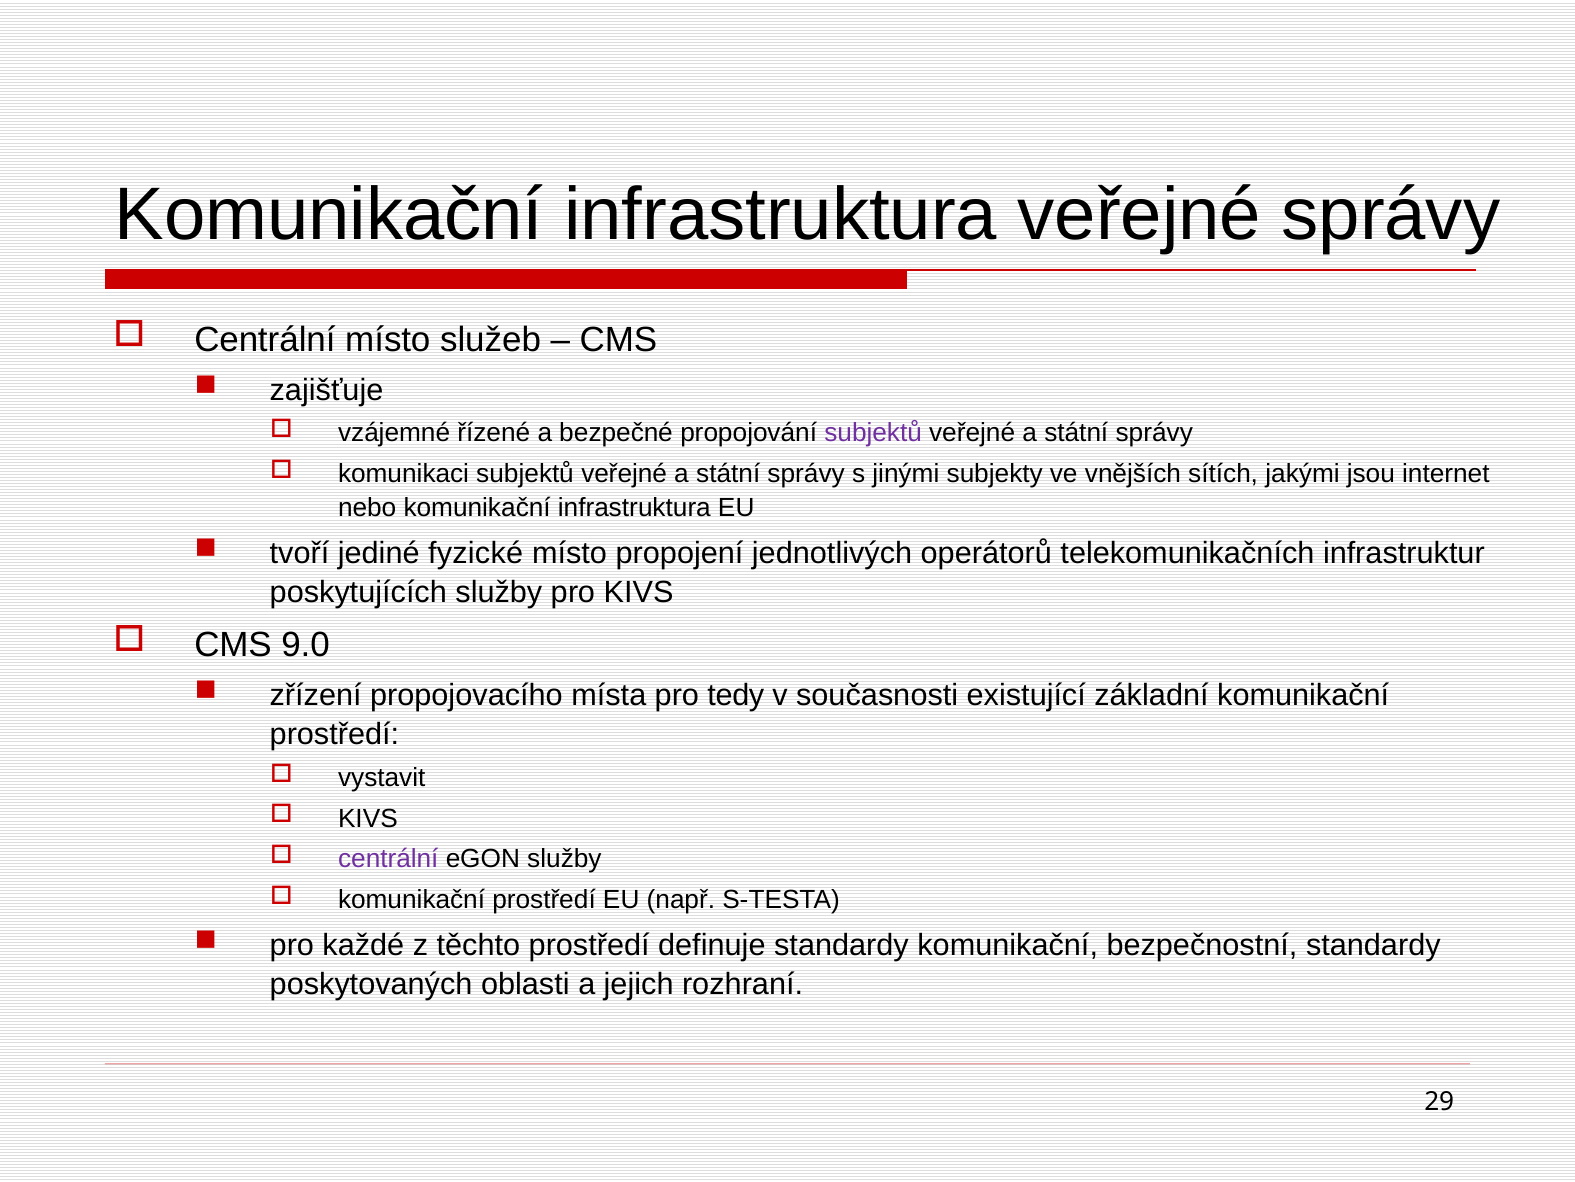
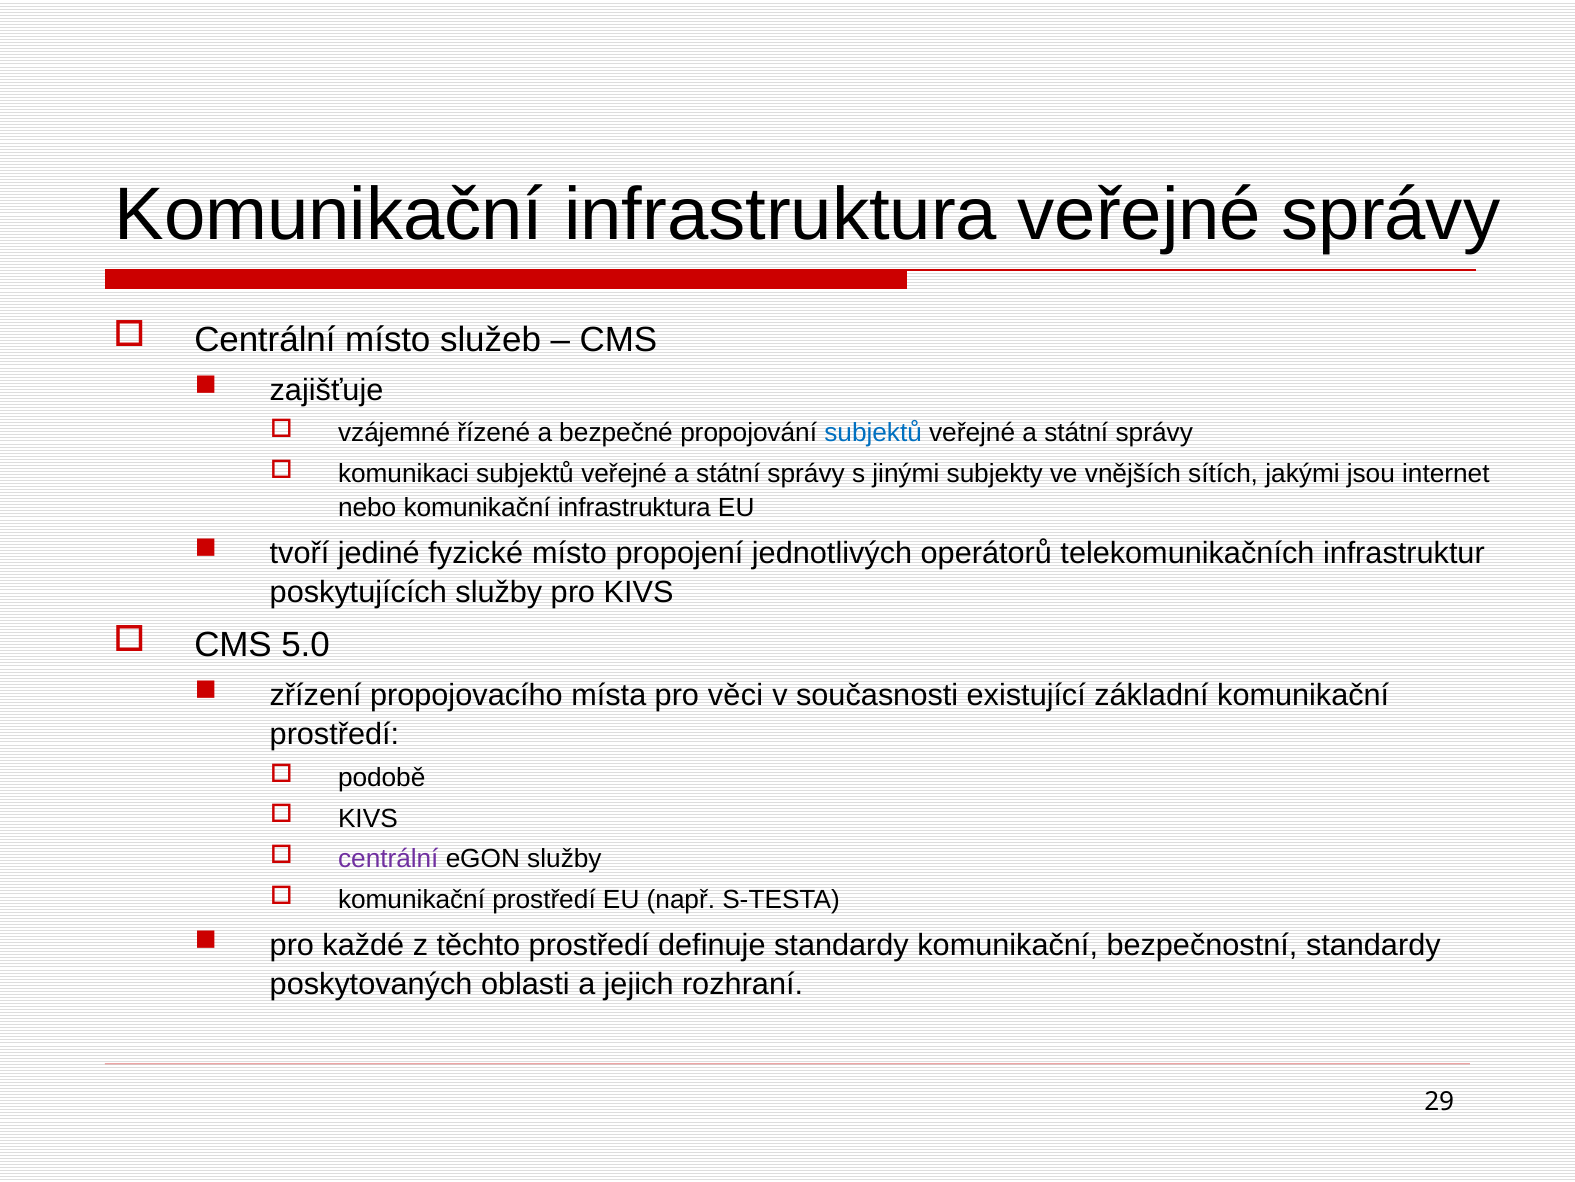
subjektů at (873, 433) colour: purple -> blue
9.0: 9.0 -> 5.0
tedy: tedy -> věci
vystavit: vystavit -> podobě
